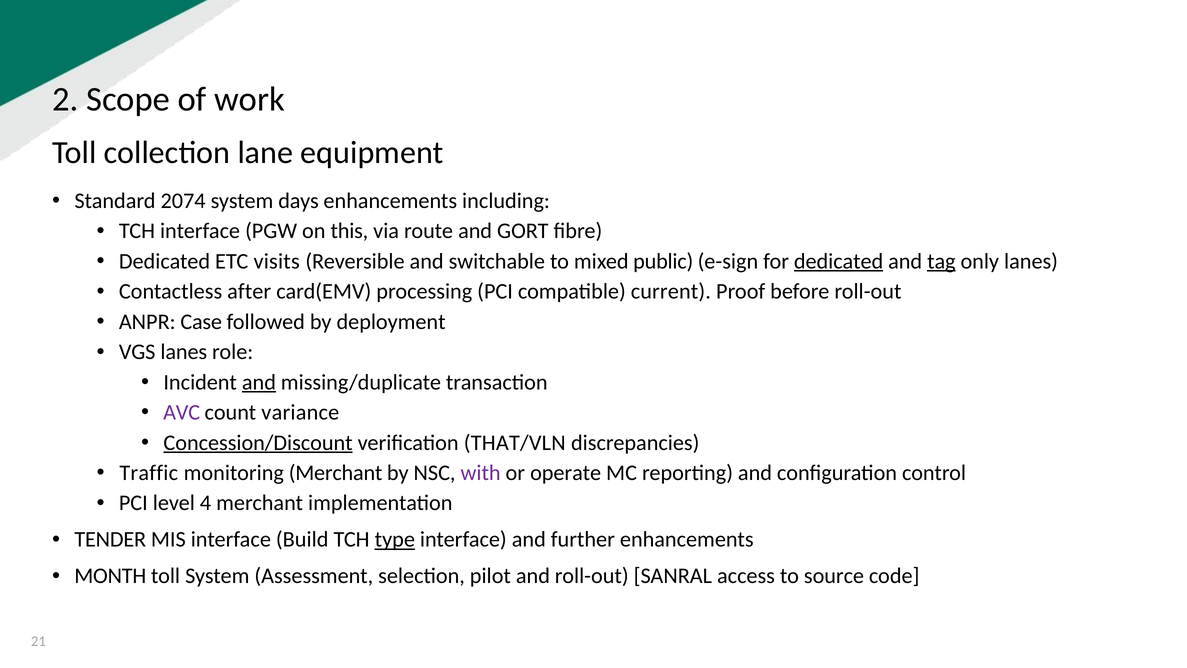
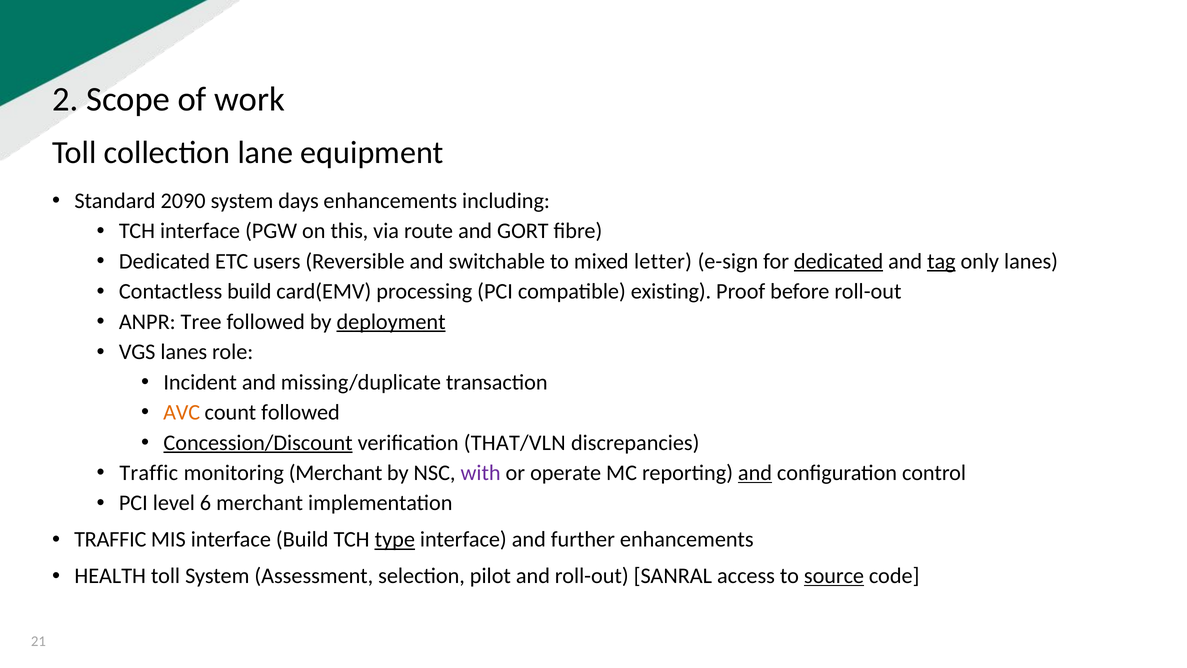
2074: 2074 -> 2090
visits: visits -> users
public: public -> letter
Contactless after: after -> build
current: current -> existing
Case: Case -> Tree
deployment underline: none -> present
and at (259, 382) underline: present -> none
AVC colour: purple -> orange
count variance: variance -> followed
and at (755, 473) underline: none -> present
4: 4 -> 6
TENDER at (110, 539): TENDER -> TRAFFIC
MONTH: MONTH -> HEALTH
source underline: none -> present
